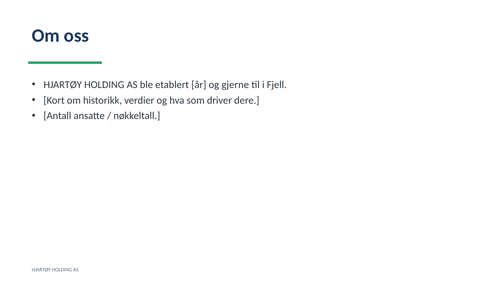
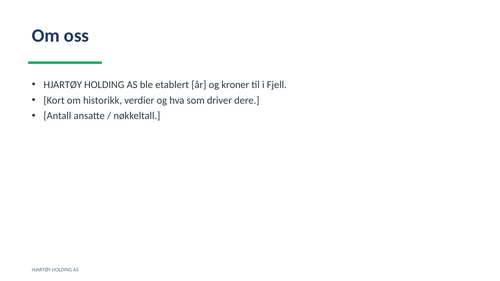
gjerne: gjerne -> kroner
